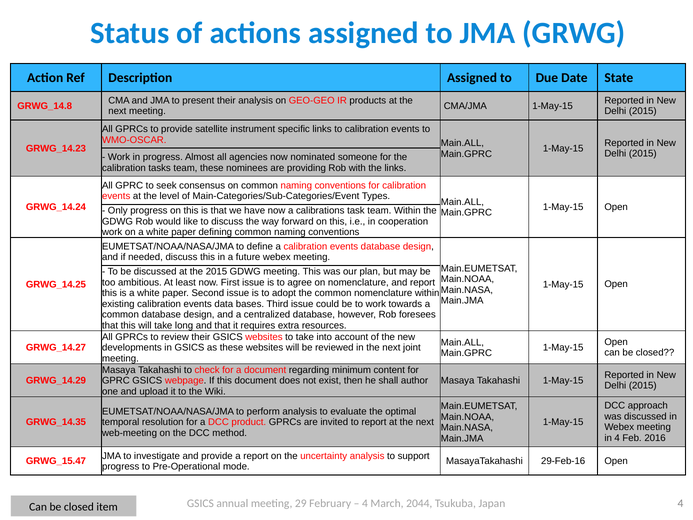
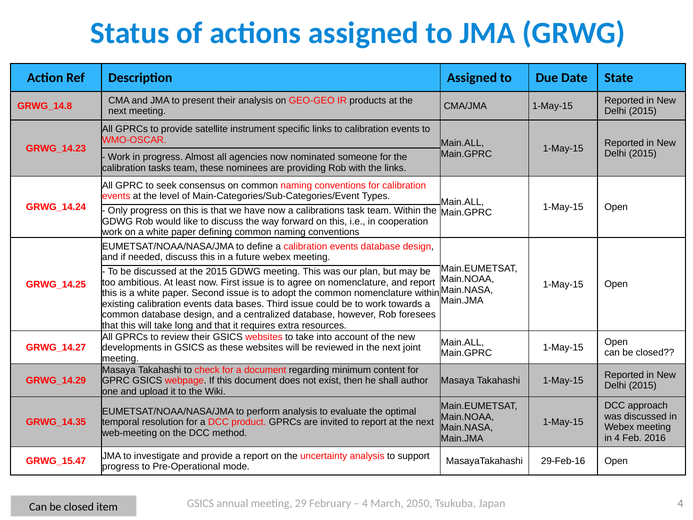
2044: 2044 -> 2050
